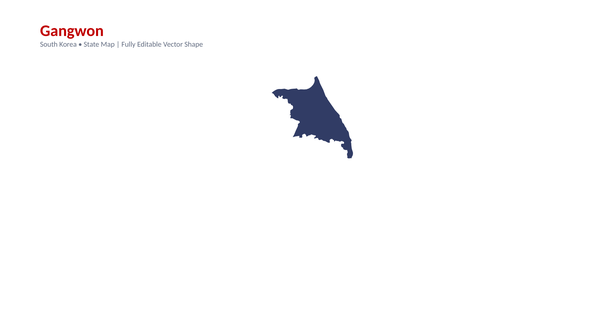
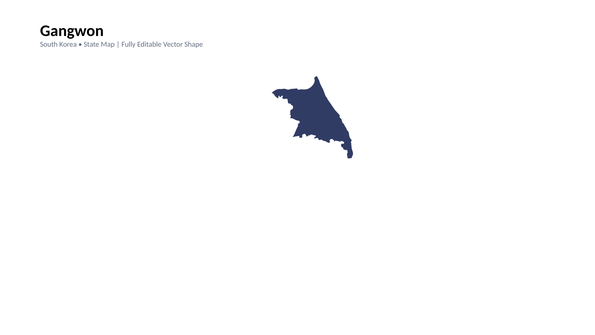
Gangwon colour: red -> black
